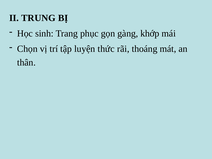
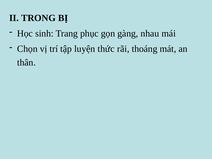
TRUNG: TRUNG -> TRONG
khớp: khớp -> nhau
